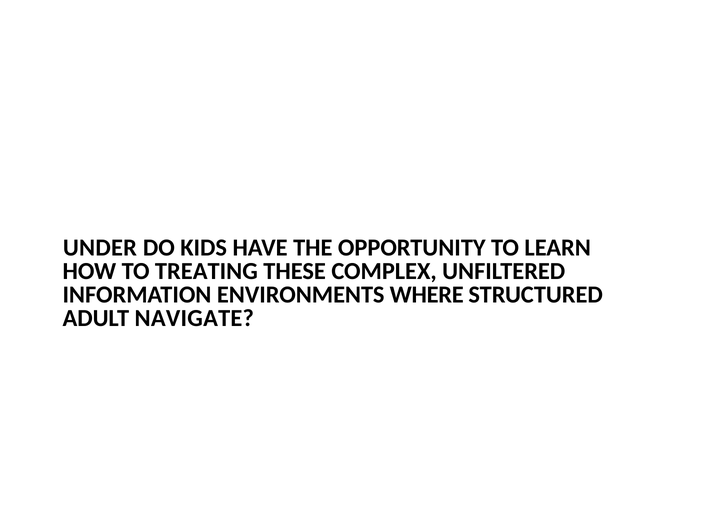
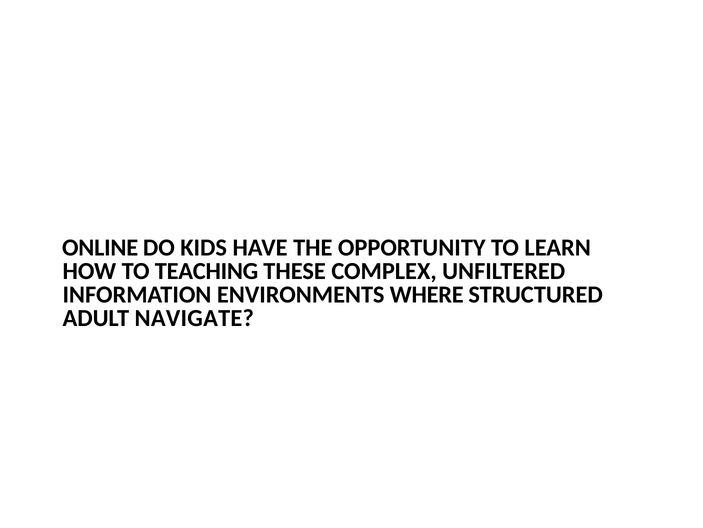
UNDER: UNDER -> ONLINE
TREATING: TREATING -> TEACHING
